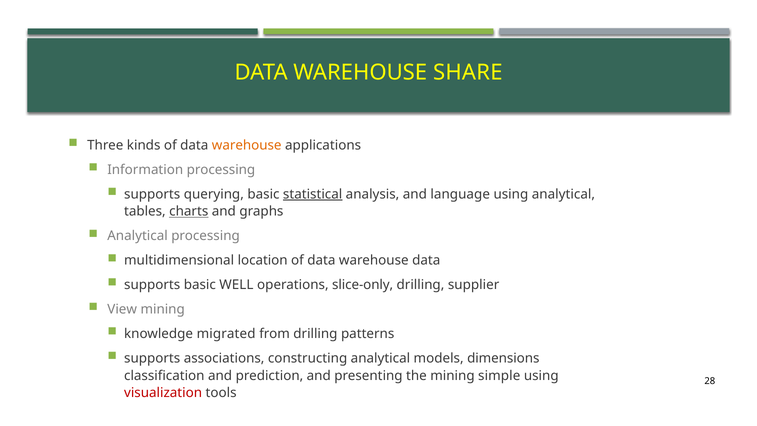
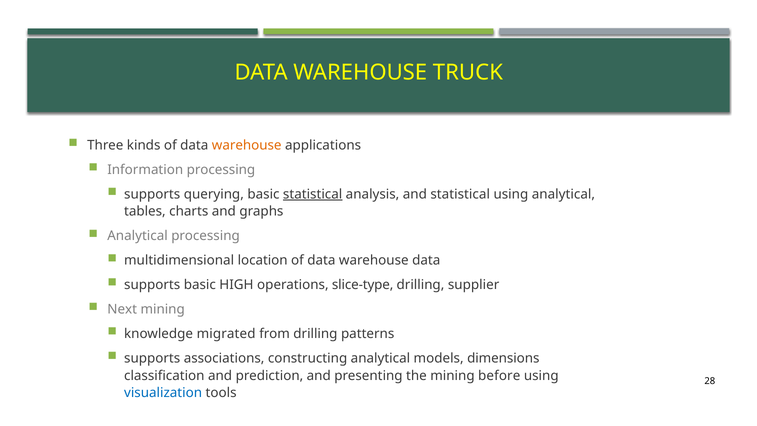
SHARE: SHARE -> TRUCK
and language: language -> statistical
charts underline: present -> none
WELL: WELL -> HIGH
slice-only: slice-only -> slice-type
View: View -> Next
simple: simple -> before
visualization colour: red -> blue
